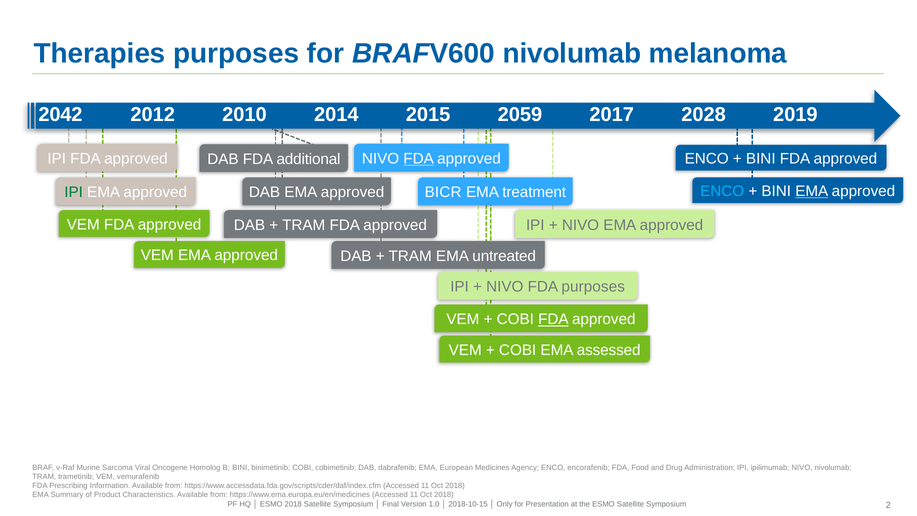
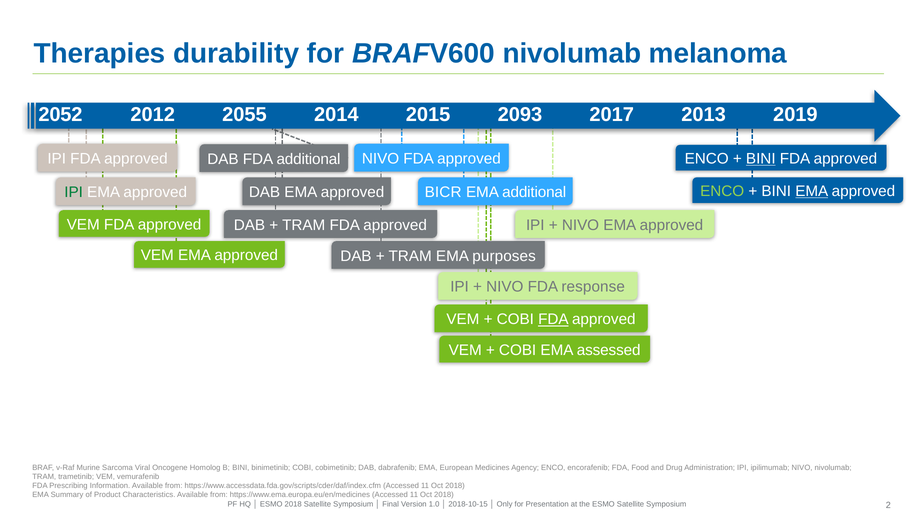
Therapies purposes: purposes -> durability
2042: 2042 -> 2052
2010: 2010 -> 2055
2059: 2059 -> 2093
2028: 2028 -> 2013
FDA at (419, 159) underline: present -> none
BINI at (761, 159) underline: none -> present
ENCO at (722, 191) colour: light blue -> light green
EMA treatment: treatment -> additional
untreated: untreated -> purposes
FDA purposes: purposes -> response
